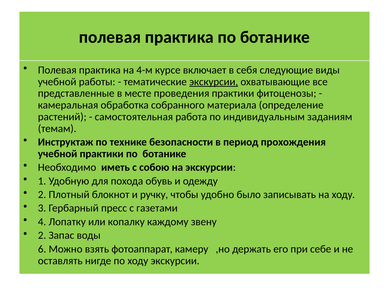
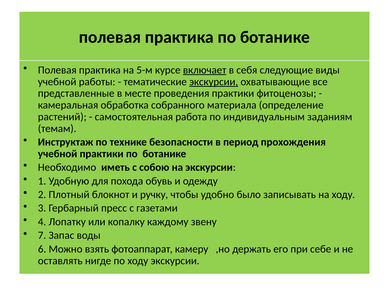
4-м: 4-м -> 5-м
включает underline: none -> present
2 at (42, 235): 2 -> 7
